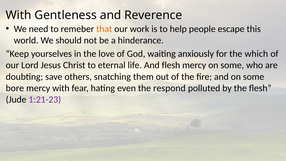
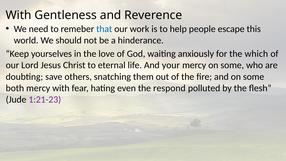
that colour: orange -> blue
And flesh: flesh -> your
bore: bore -> both
